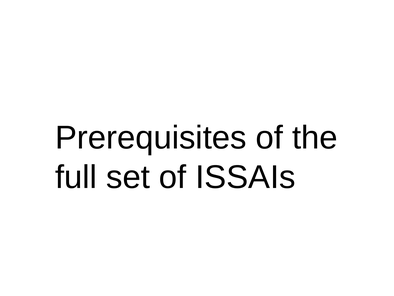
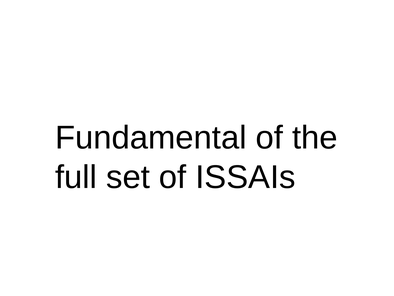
Prerequisites: Prerequisites -> Fundamental
